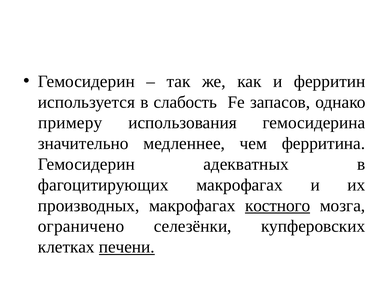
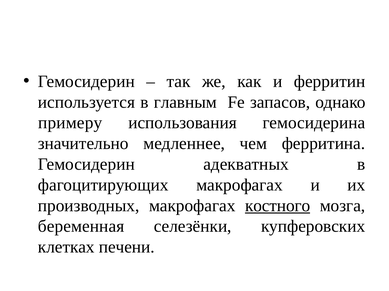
слабость: слабость -> главным
ограничено: ограничено -> беременная
печени underline: present -> none
